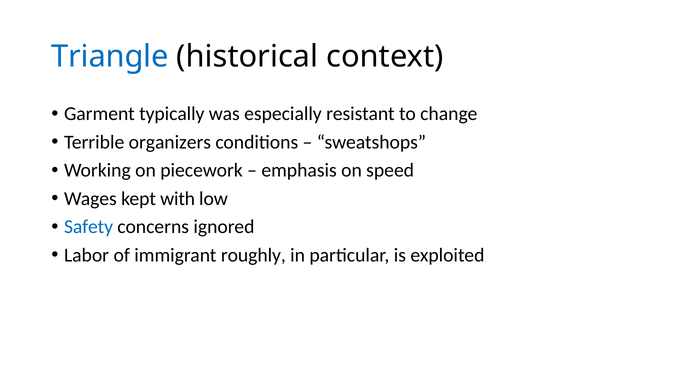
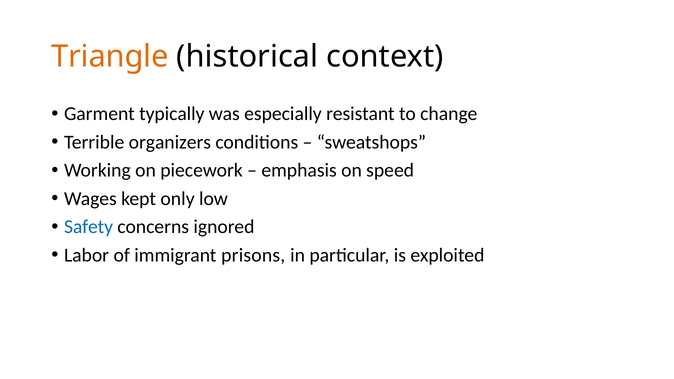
Triangle colour: blue -> orange
with: with -> only
roughly: roughly -> prisons
